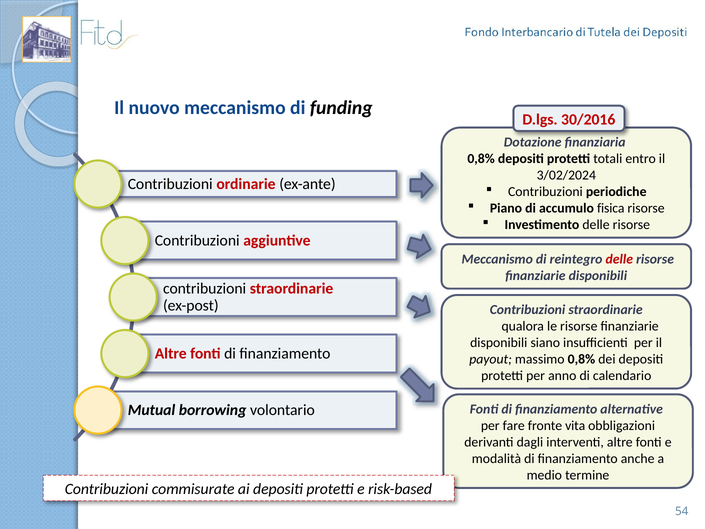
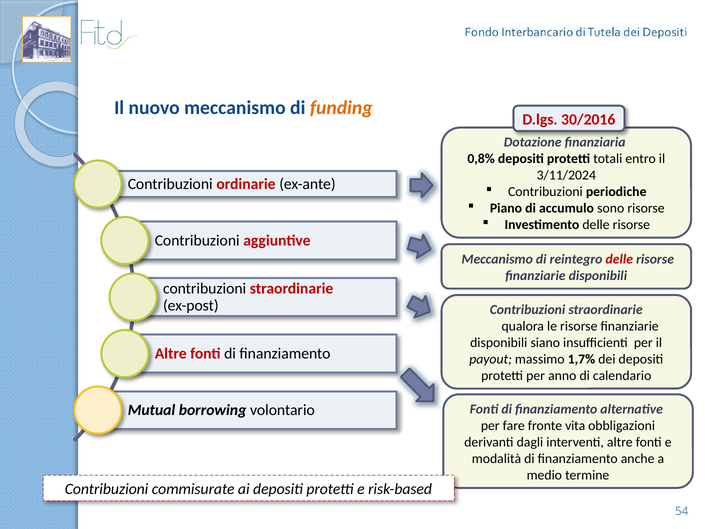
funding colour: black -> orange
3/02/2024: 3/02/2024 -> 3/11/2024
fisica: fisica -> sono
massimo 0,8%: 0,8% -> 1,7%
